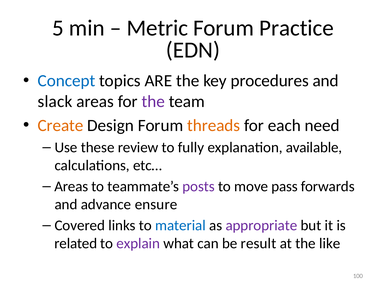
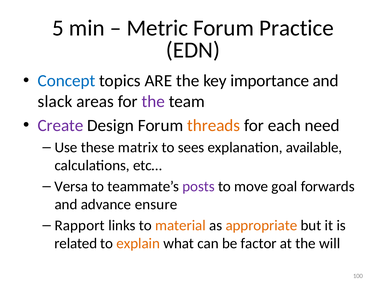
procedures: procedures -> importance
Create colour: orange -> purple
review: review -> matrix
fully: fully -> sees
Areas at (71, 187): Areas -> Versa
pass: pass -> goal
Covered: Covered -> Rapport
material colour: blue -> orange
appropriate colour: purple -> orange
explain colour: purple -> orange
result: result -> factor
like: like -> will
